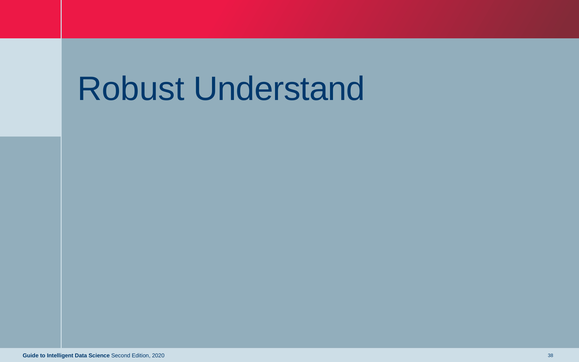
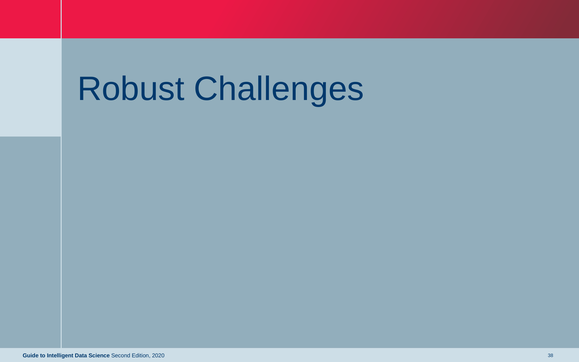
Understand: Understand -> Challenges
